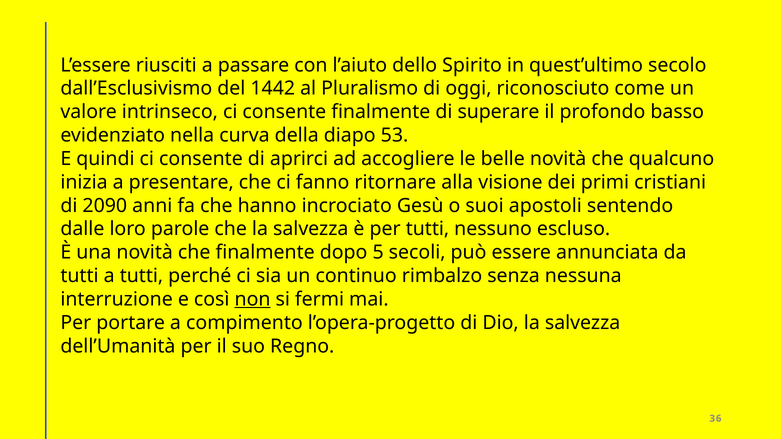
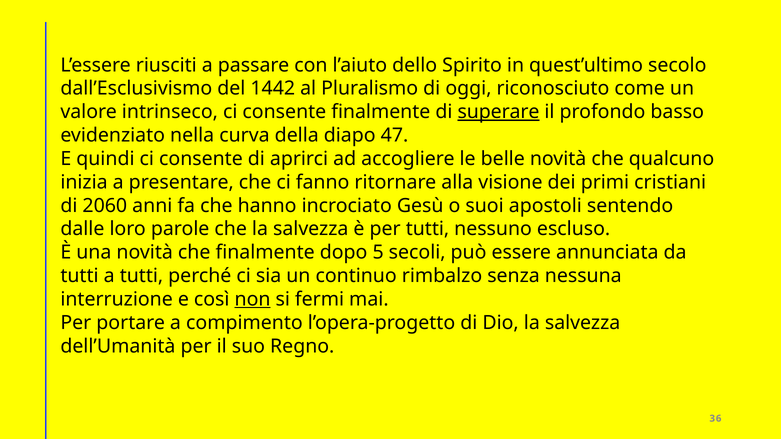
superare underline: none -> present
53: 53 -> 47
2090: 2090 -> 2060
